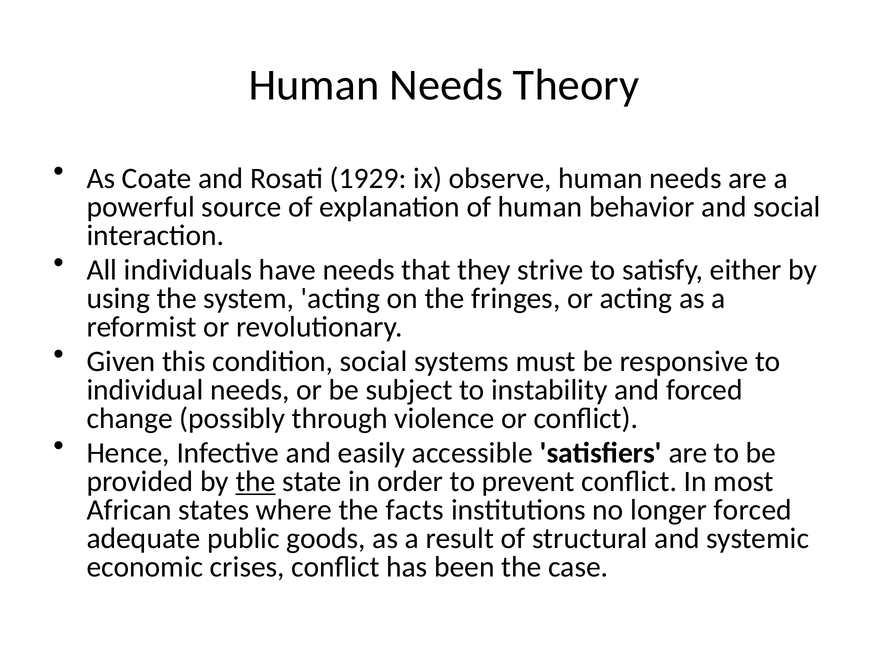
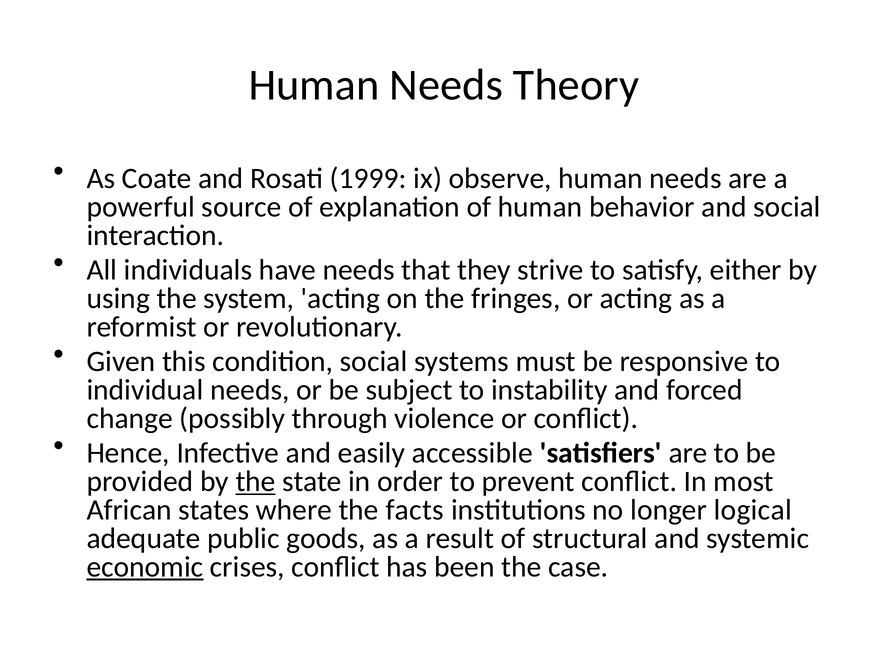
1929: 1929 -> 1999
longer forced: forced -> logical
economic underline: none -> present
